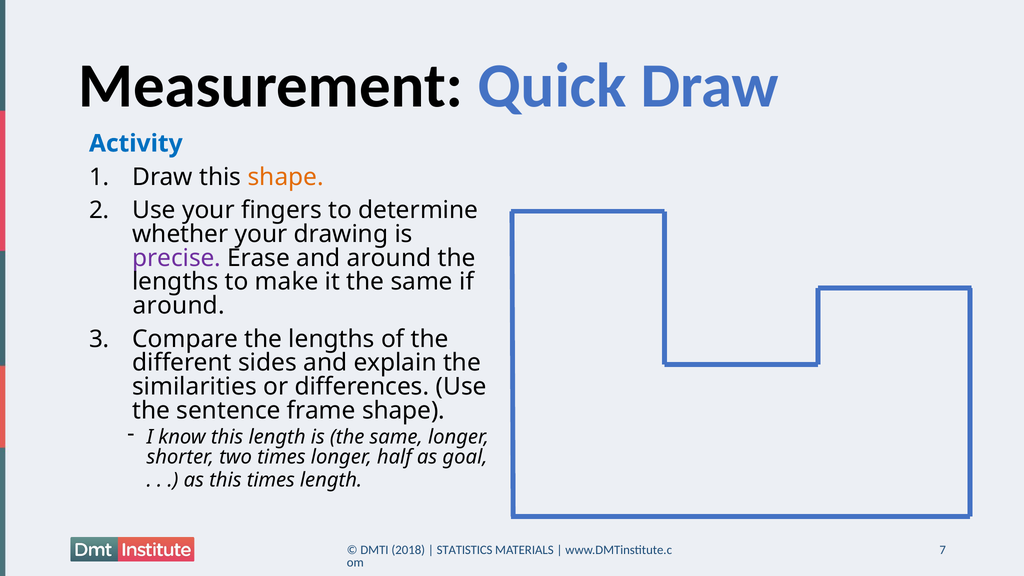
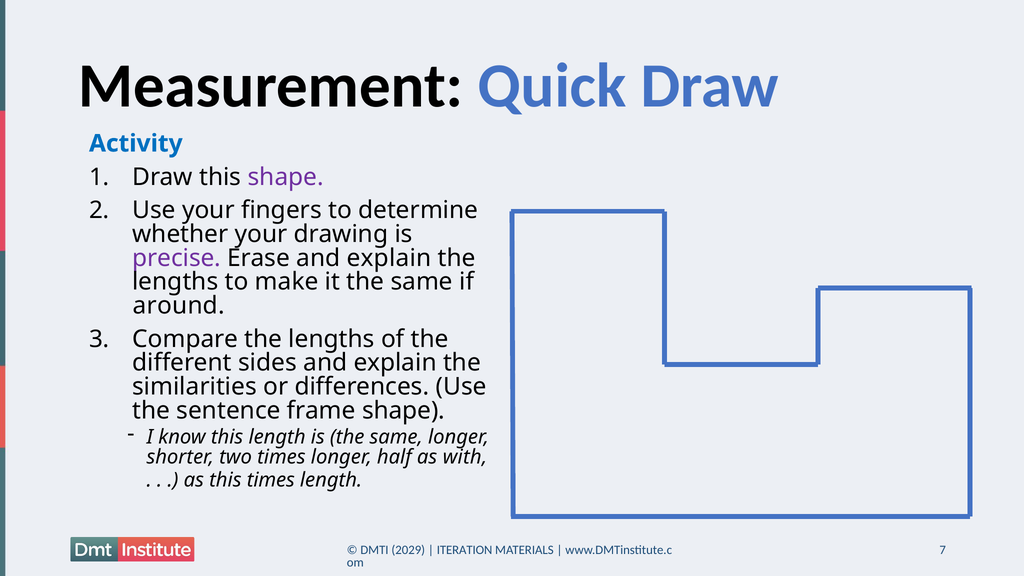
shape at (286, 177) colour: orange -> purple
Erase and around: around -> explain
goal: goal -> with
2018: 2018 -> 2029
STATISTICS: STATISTICS -> ITERATION
